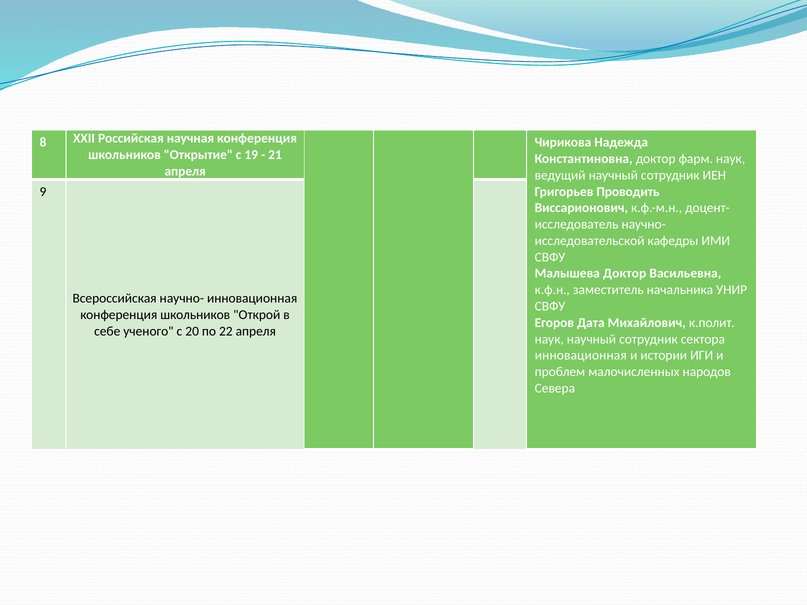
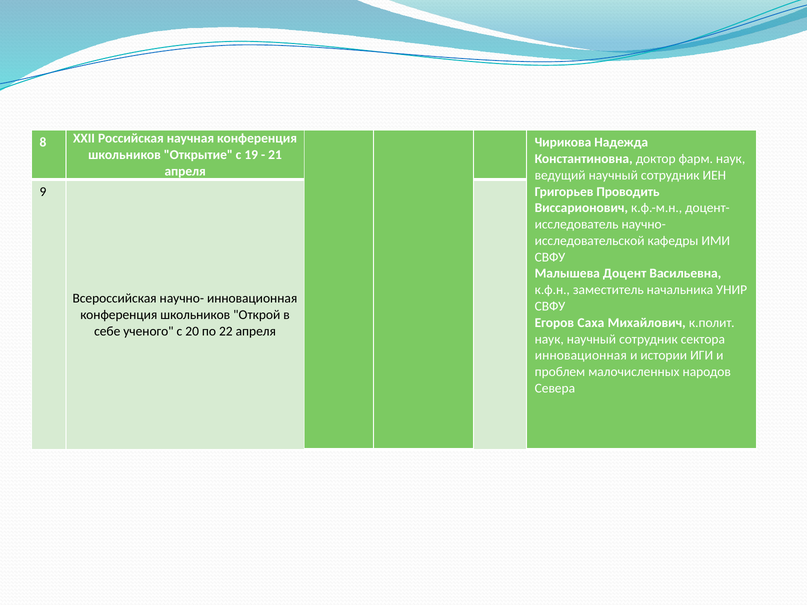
Малышева Доктор: Доктор -> Доцент
Дата: Дата -> Саха
